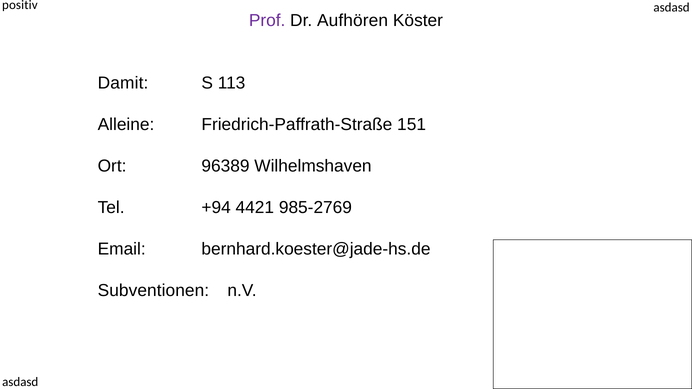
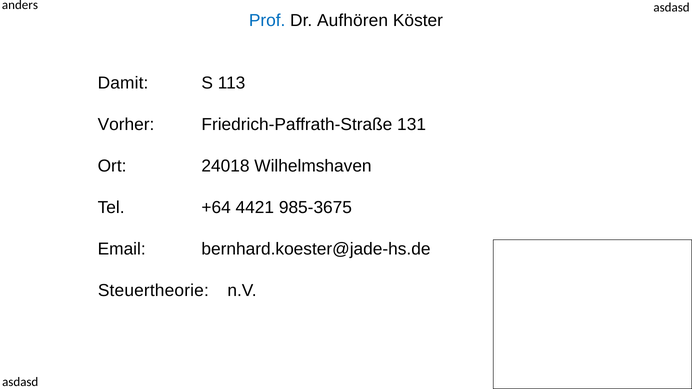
positiv: positiv -> anders
Prof colour: purple -> blue
Alleine: Alleine -> Vorher
151: 151 -> 131
96389: 96389 -> 24018
+94: +94 -> +64
985-2769: 985-2769 -> 985-3675
Subventionen: Subventionen -> Steuertheorie
